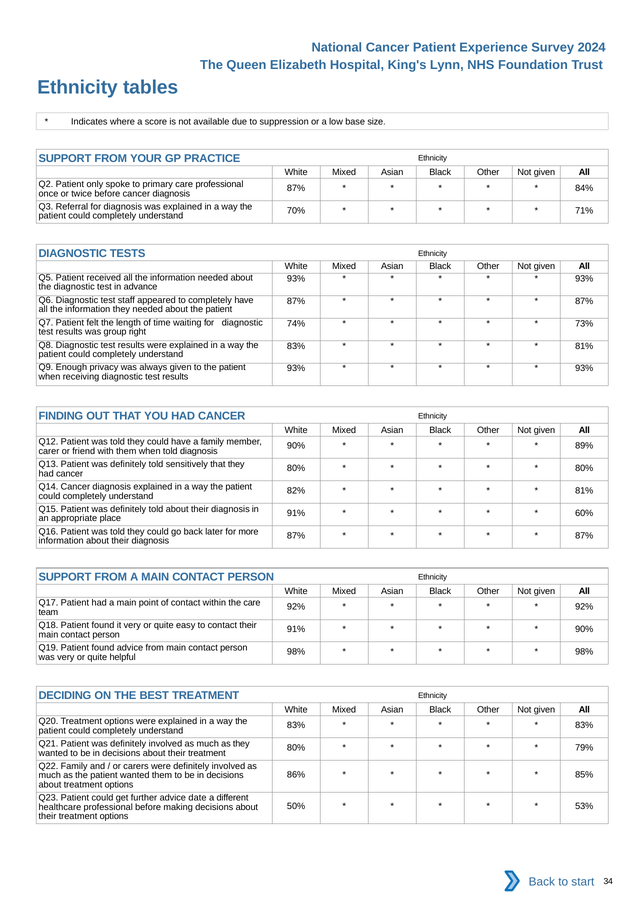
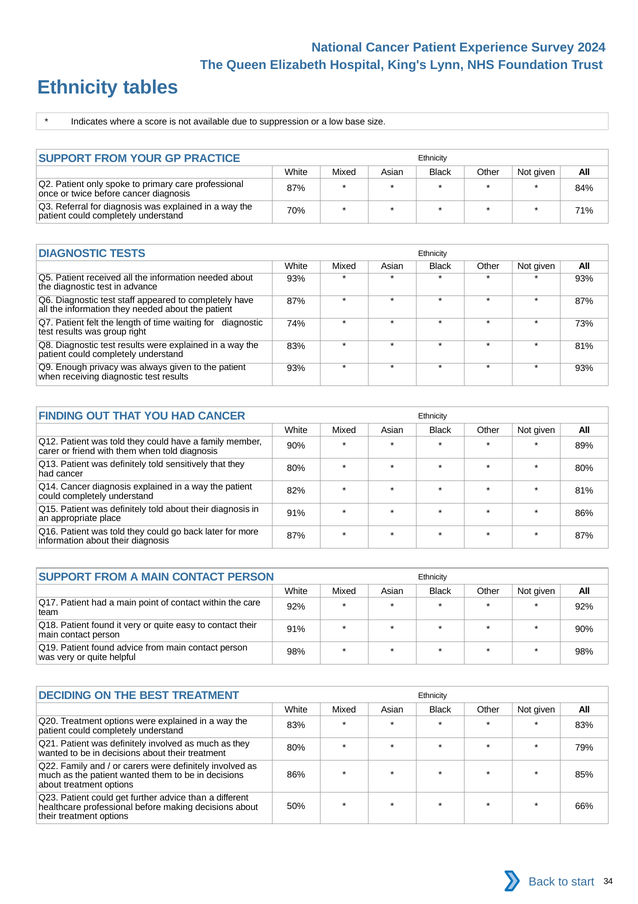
60% at (584, 512): 60% -> 86%
date: date -> than
53%: 53% -> 66%
